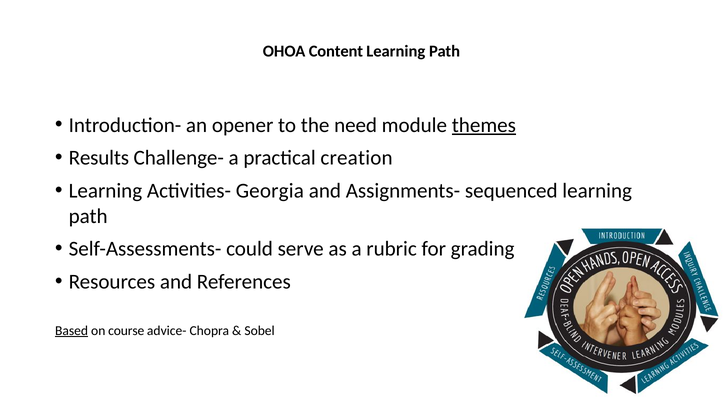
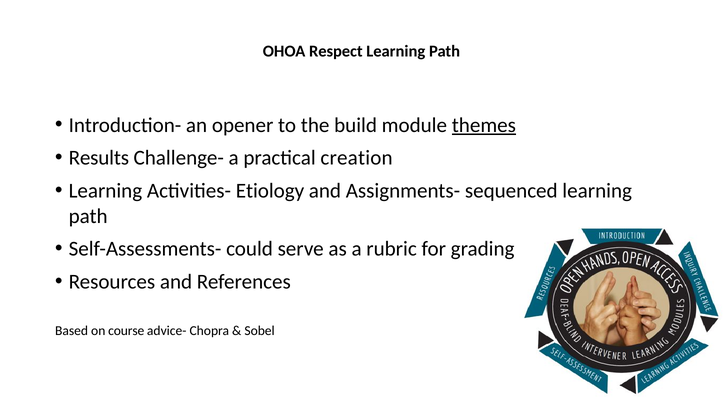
Content: Content -> Respect
need: need -> build
Georgia: Georgia -> Etiology
Based underline: present -> none
